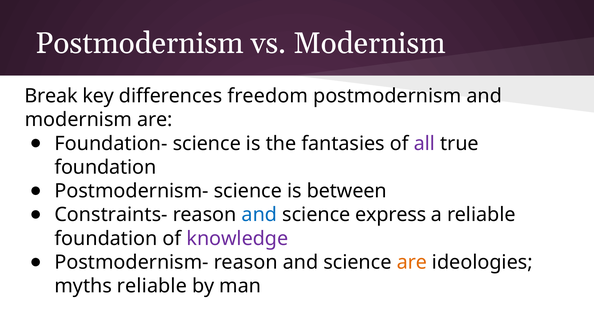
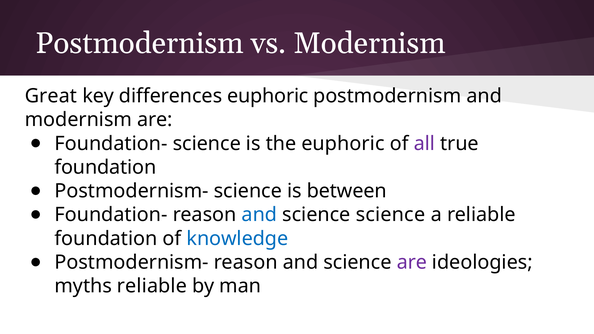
Break: Break -> Great
differences freedom: freedom -> euphoric
the fantasies: fantasies -> euphoric
Constraints- at (111, 215): Constraints- -> Foundation-
science express: express -> science
knowledge colour: purple -> blue
are at (412, 262) colour: orange -> purple
